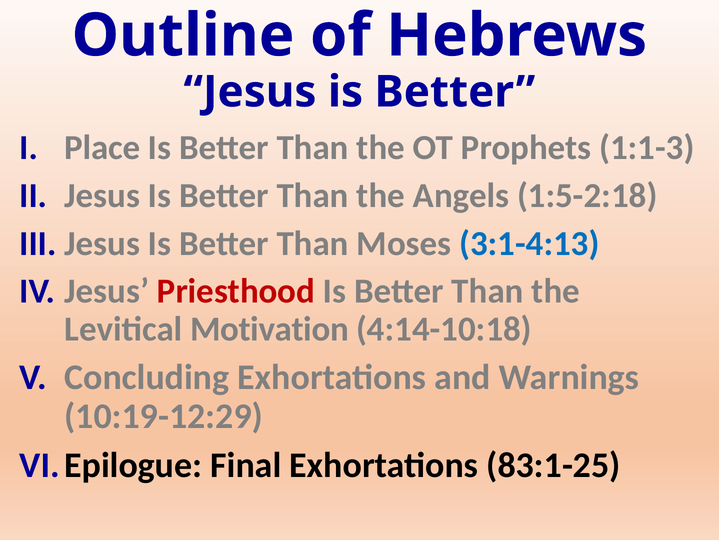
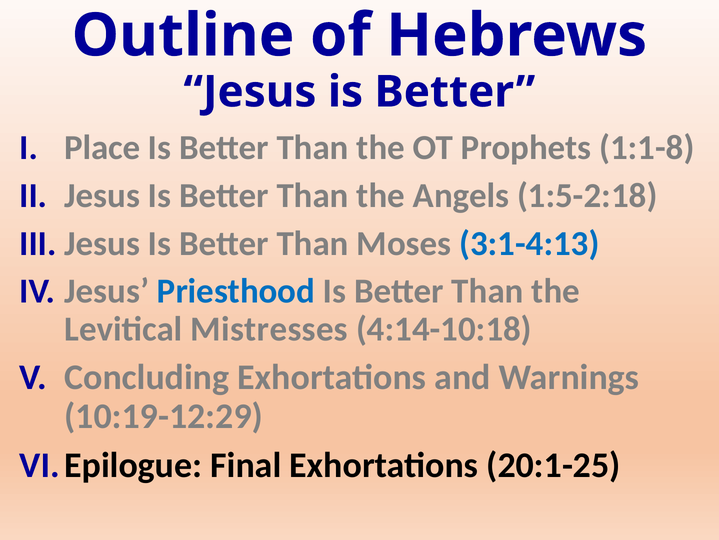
1:1-3: 1:1-3 -> 1:1-8
Priesthood colour: red -> blue
Motivation: Motivation -> Mistresses
83:1-25: 83:1-25 -> 20:1-25
